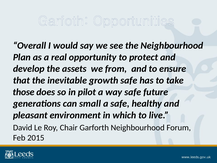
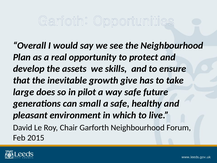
from: from -> skills
growth safe: safe -> give
those: those -> large
